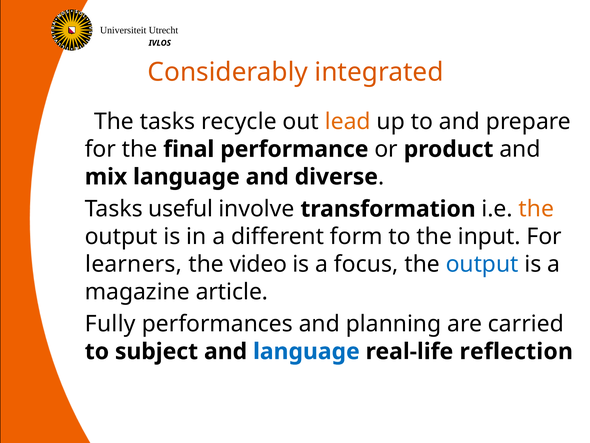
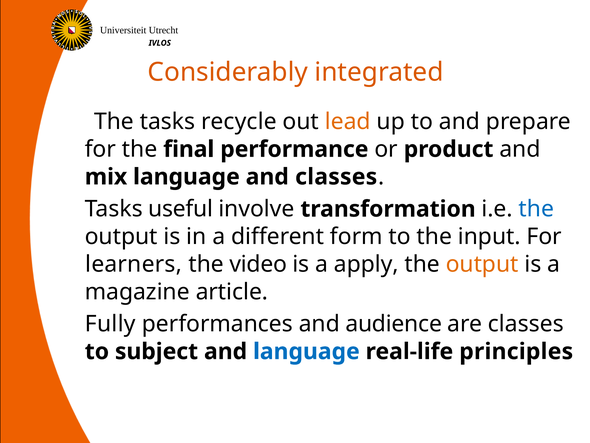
and diverse: diverse -> classes
the at (536, 209) colour: orange -> blue
focus: focus -> apply
output at (482, 264) colour: blue -> orange
planning: planning -> audience
are carried: carried -> classes
reflection: reflection -> principles
